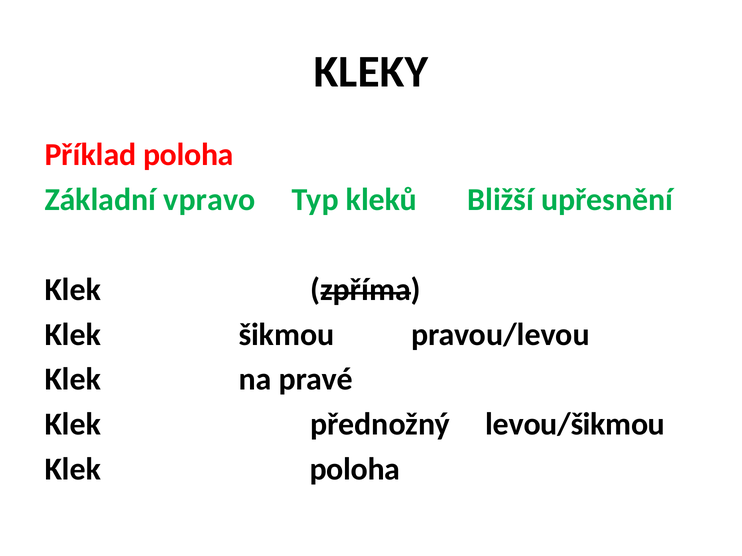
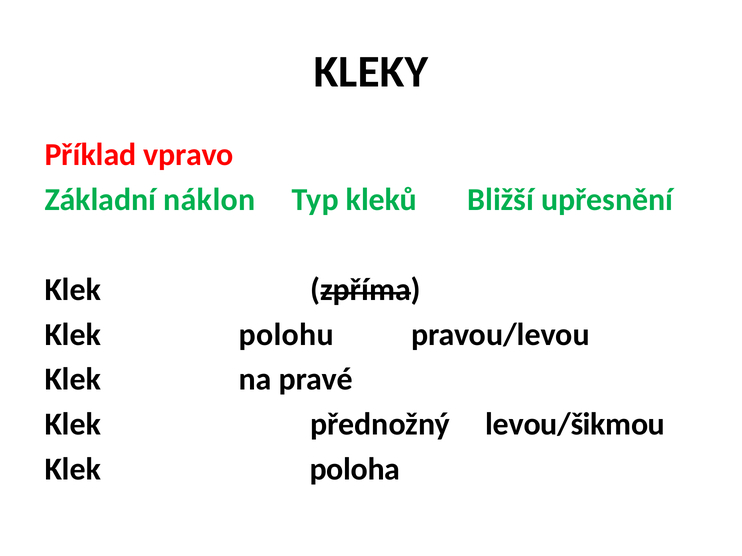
Příklad poloha: poloha -> vpravo
vpravo: vpravo -> náklon
šikmou: šikmou -> polohu
